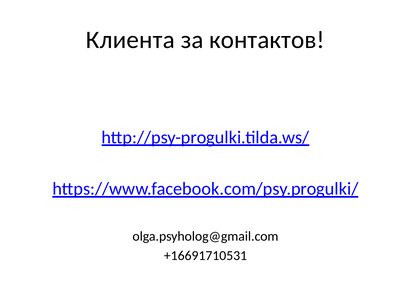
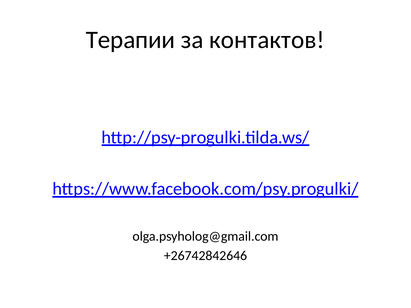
Клиента: Клиента -> Терапии
+16691710531: +16691710531 -> +26742842646
